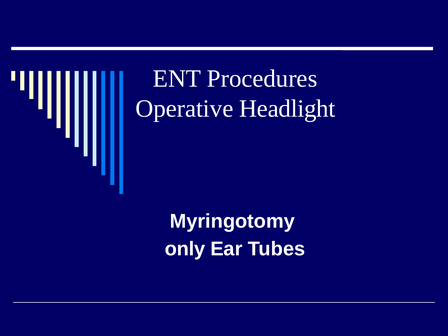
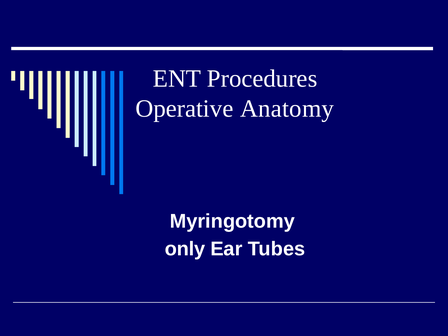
Headlight: Headlight -> Anatomy
